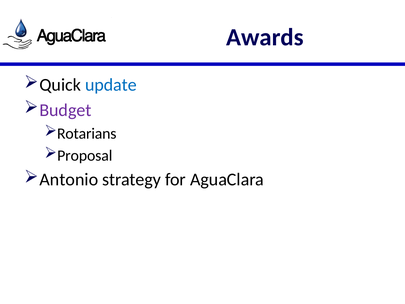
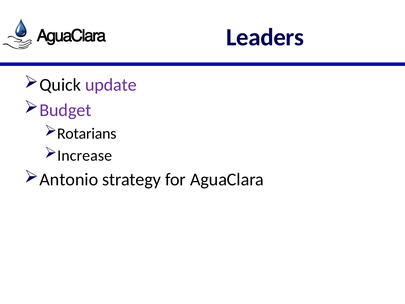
Awards: Awards -> Leaders
update colour: blue -> purple
Proposal: Proposal -> Increase
